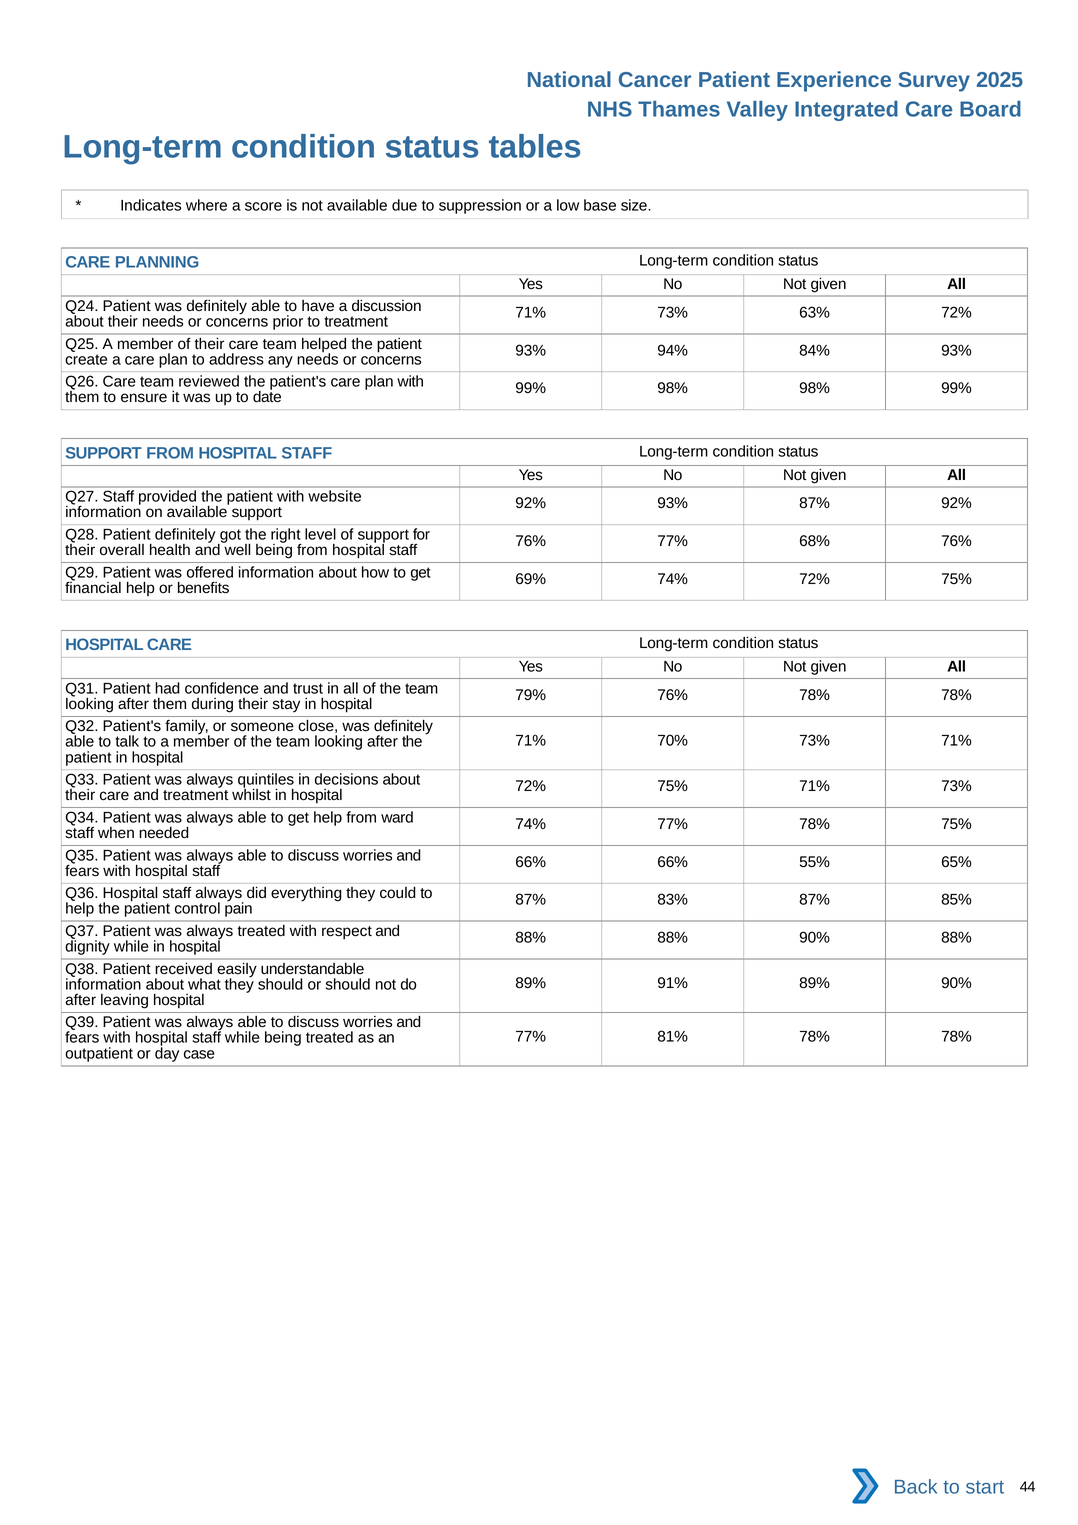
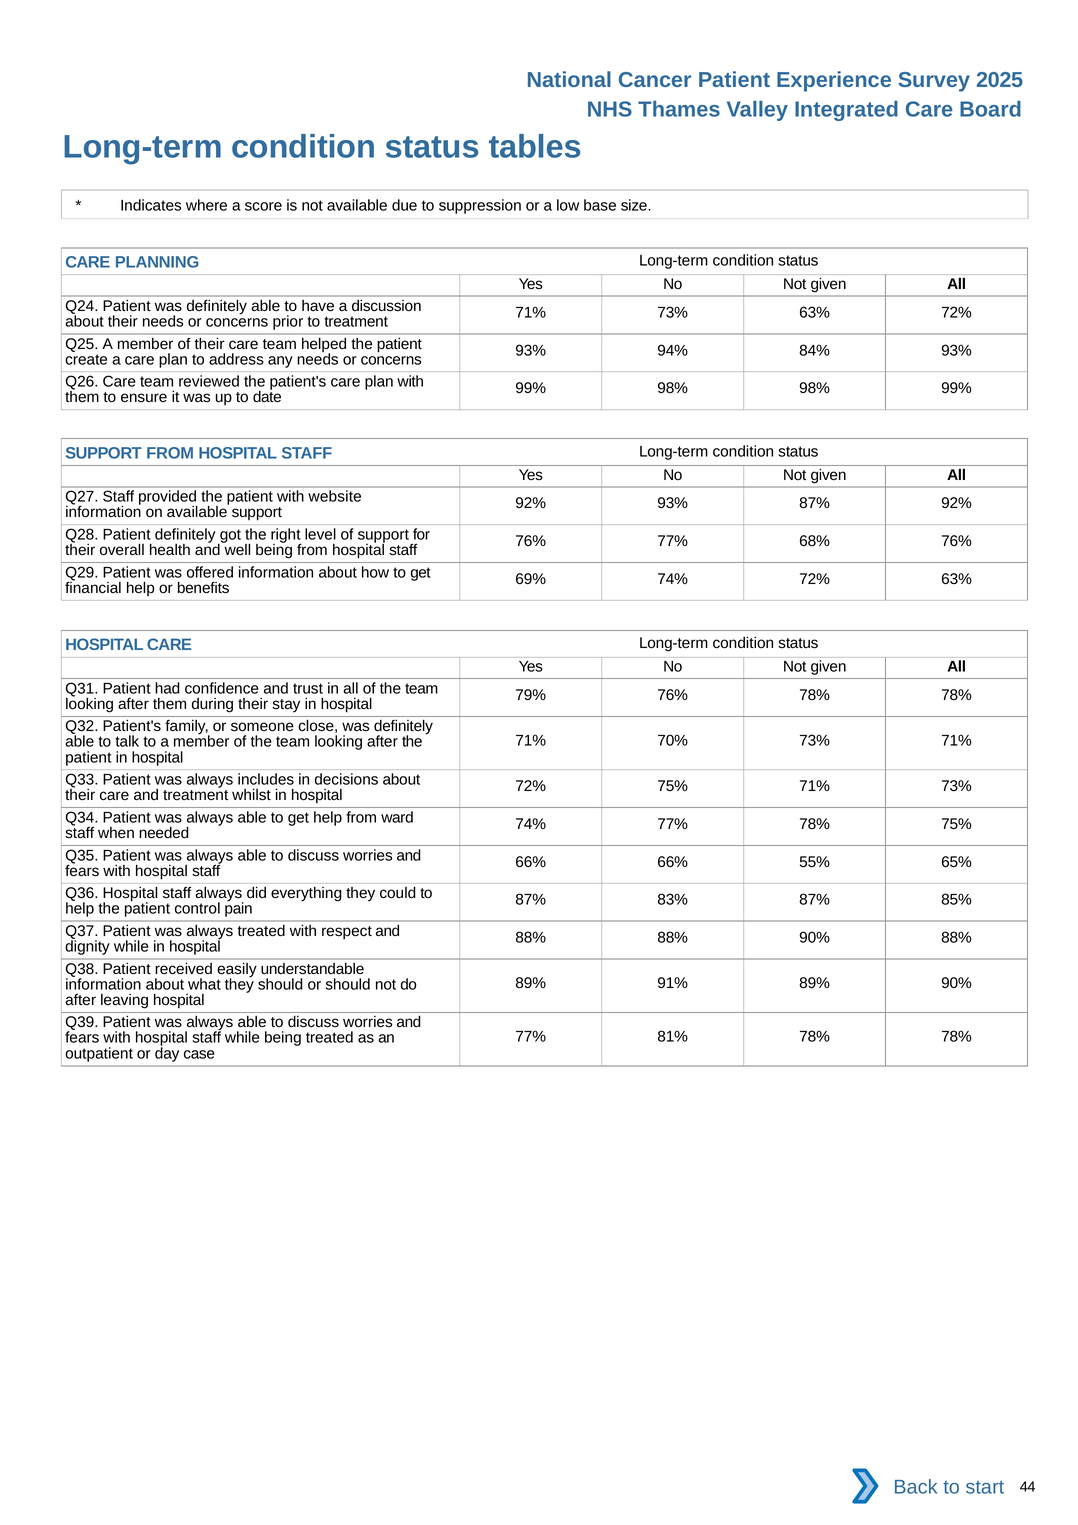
74% 72% 75%: 75% -> 63%
quintiles: quintiles -> includes
